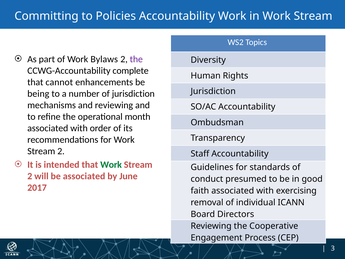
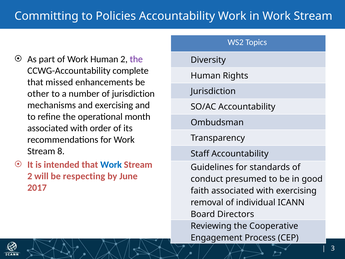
Work Bylaws: Bylaws -> Human
cannot: cannot -> missed
being: being -> other
and reviewing: reviewing -> exercising
2 at (61, 151): 2 -> 8
Work at (111, 165) colour: green -> blue
be associated: associated -> respecting
